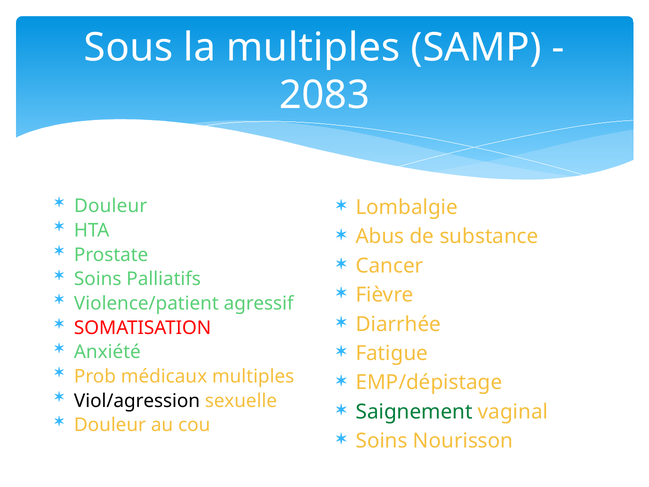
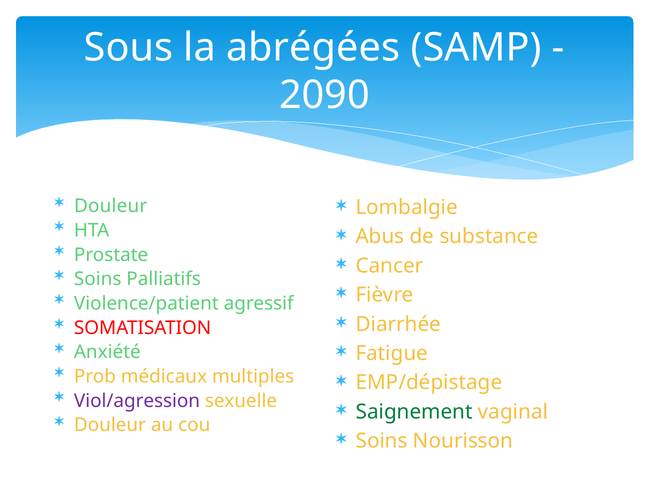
la multiples: multiples -> abrégées
2083: 2083 -> 2090
Viol/agression colour: black -> purple
